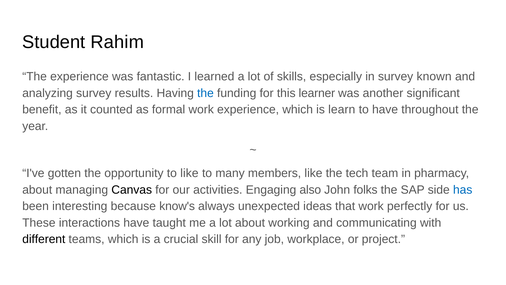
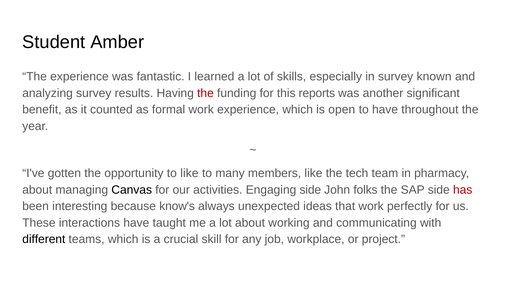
Rahim: Rahim -> Amber
the at (205, 93) colour: blue -> red
learner: learner -> reports
learn: learn -> open
Engaging also: also -> side
has colour: blue -> red
